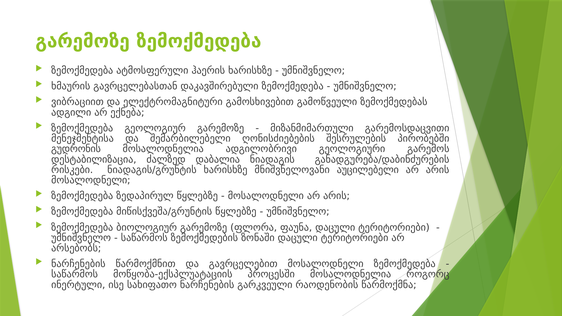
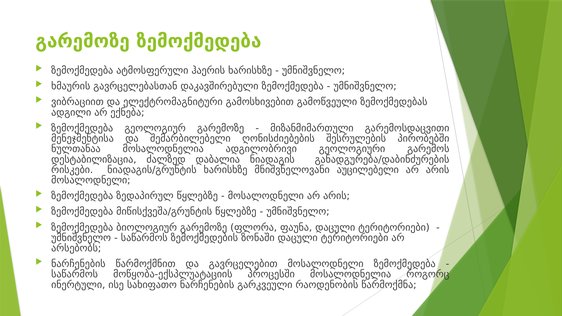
გუდრონის: გუდრონის -> ნულთანაა
